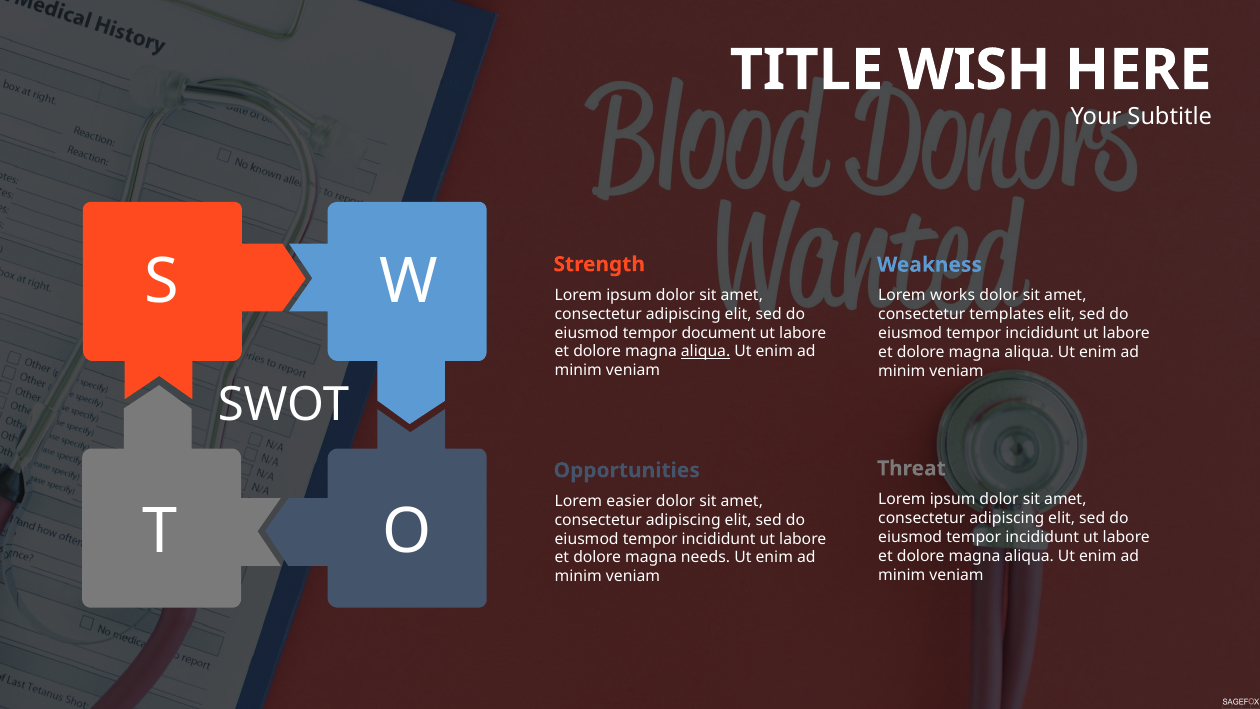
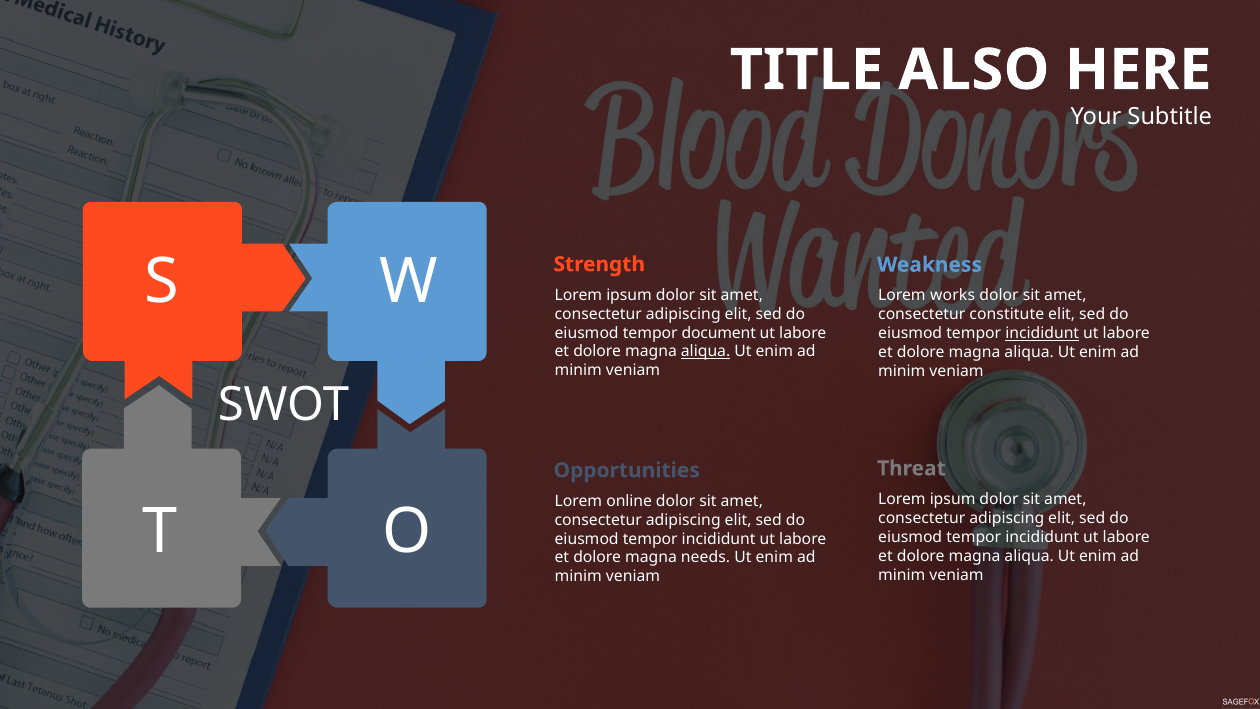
WISH: WISH -> ALSO
templates: templates -> constitute
incididunt at (1042, 333) underline: none -> present
easier: easier -> online
